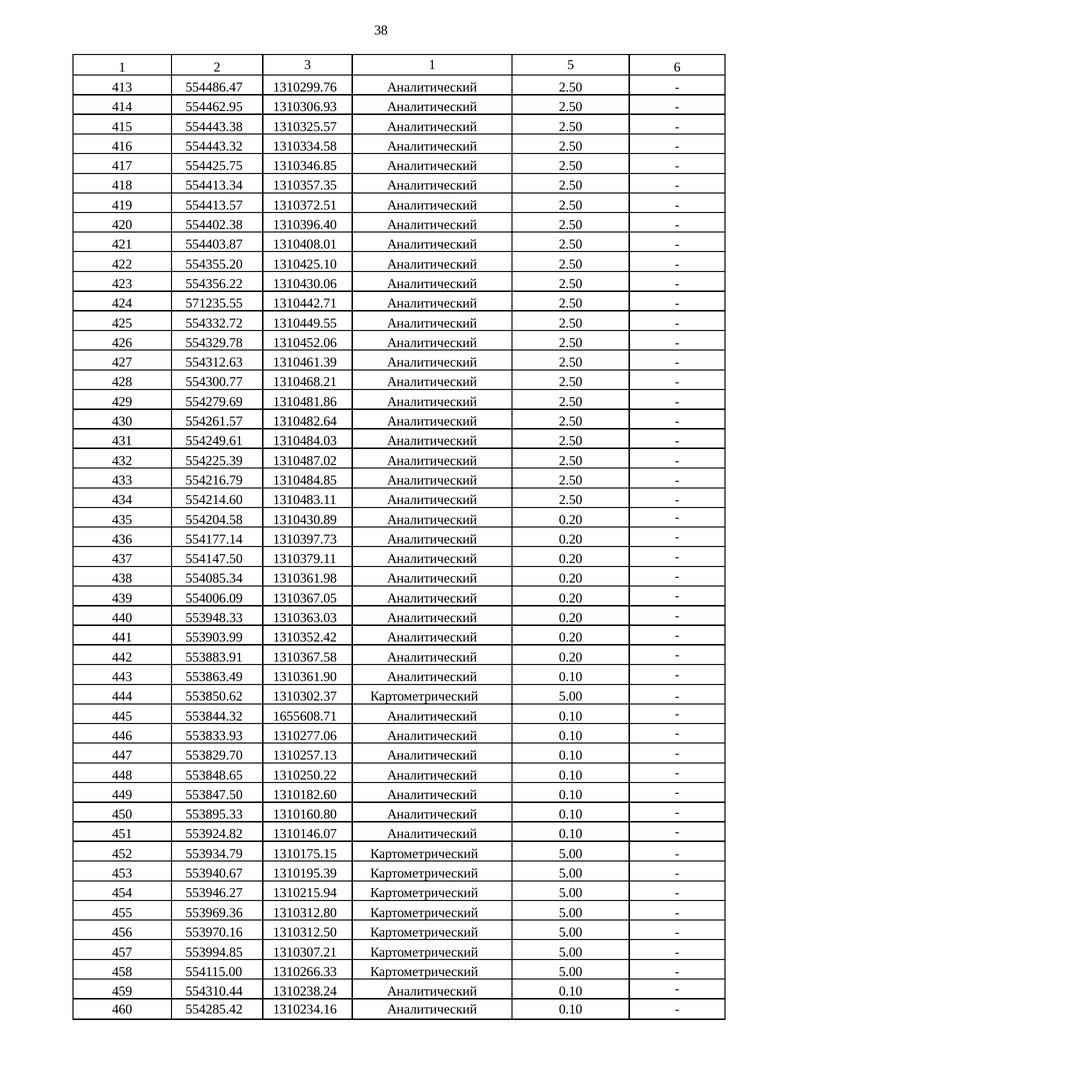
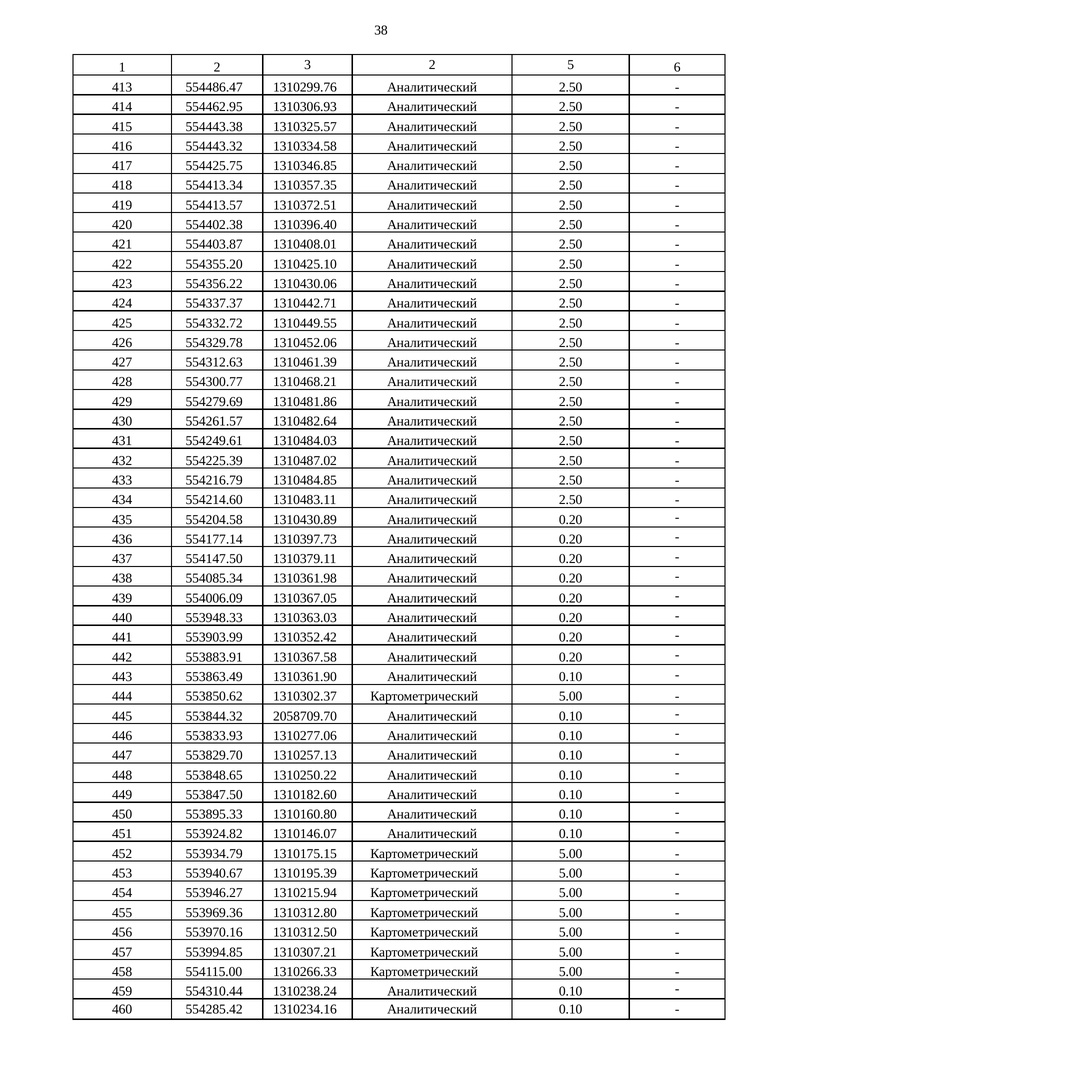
3 1: 1 -> 2
571235.55: 571235.55 -> 554337.37
1655608.71: 1655608.71 -> 2058709.70
